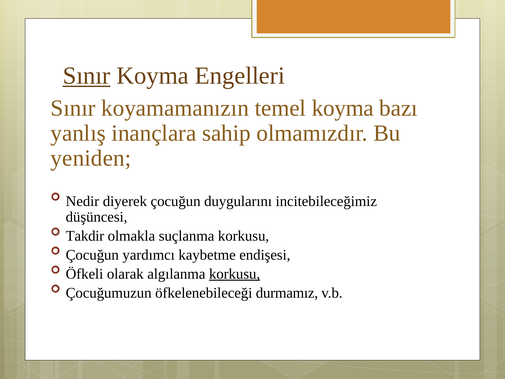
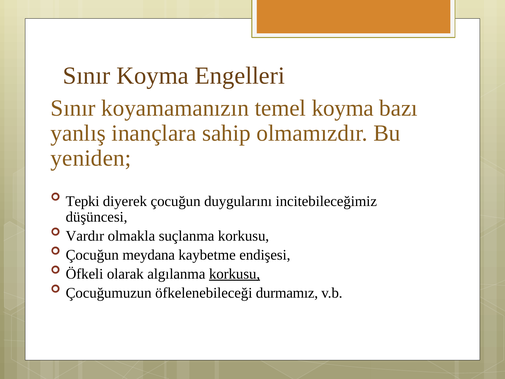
Sınır at (87, 76) underline: present -> none
Nedir: Nedir -> Tepki
Takdir: Takdir -> Vardır
yardımcı: yardımcı -> meydana
